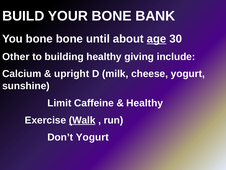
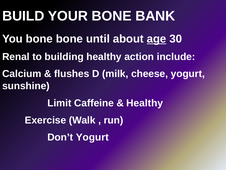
Other: Other -> Renal
giving: giving -> action
upright: upright -> flushes
Walk underline: present -> none
